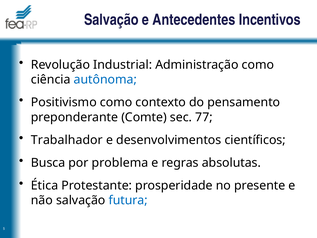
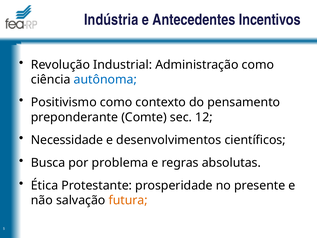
Salvação at (111, 20): Salvação -> Indústria
77: 77 -> 12
Trabalhador: Trabalhador -> Necessidade
futura colour: blue -> orange
